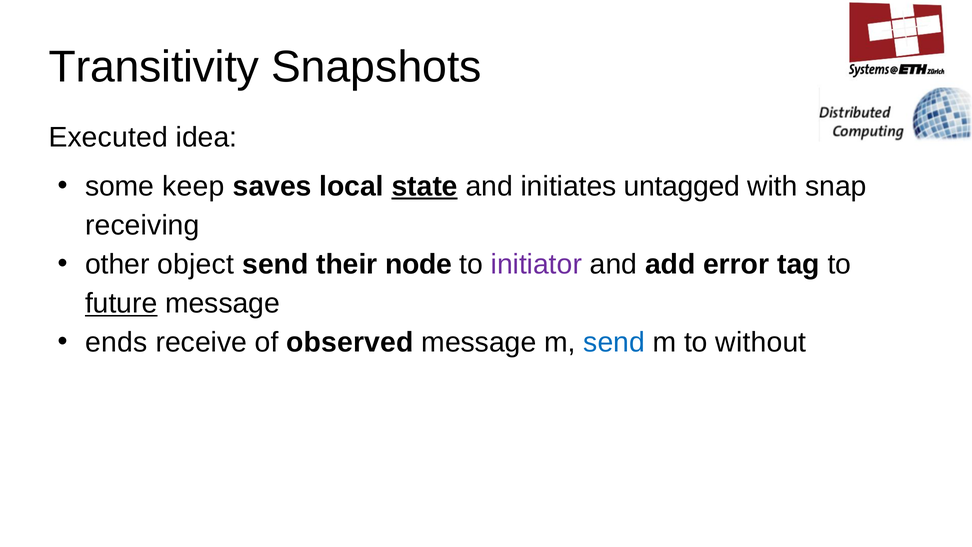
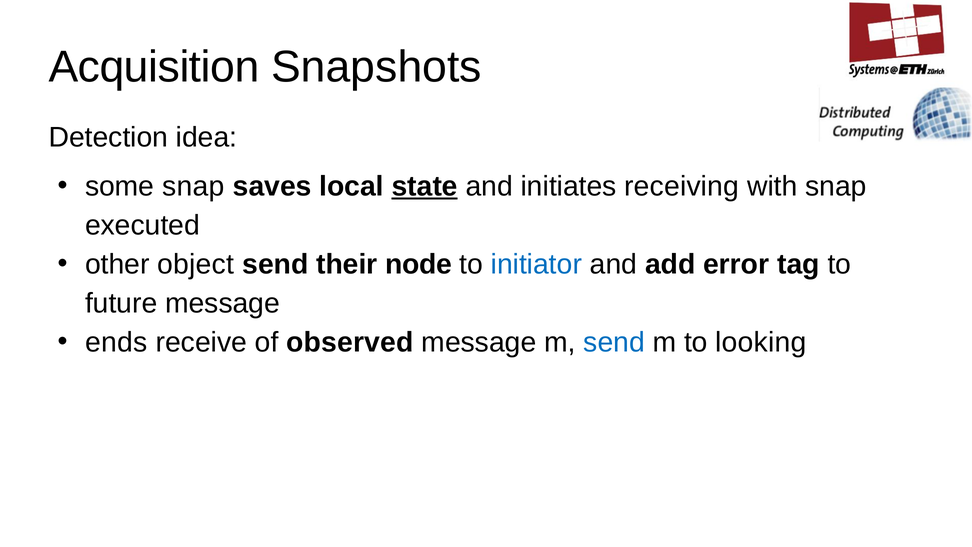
Transitivity: Transitivity -> Acquisition
Executed: Executed -> Detection
some keep: keep -> snap
untagged: untagged -> receiving
receiving: receiving -> executed
initiator colour: purple -> blue
future underline: present -> none
without: without -> looking
